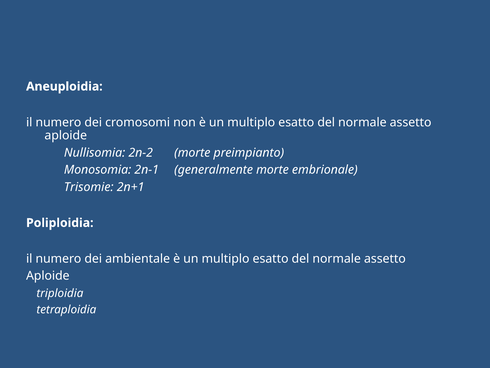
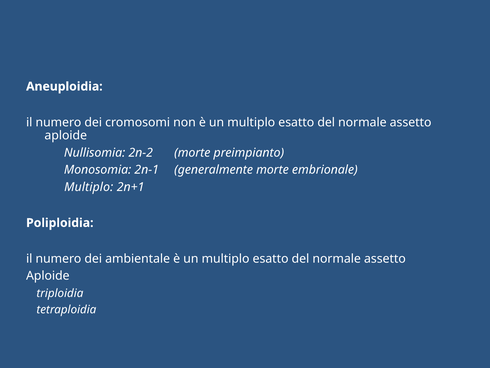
Trisomie at (89, 187): Trisomie -> Multiplo
